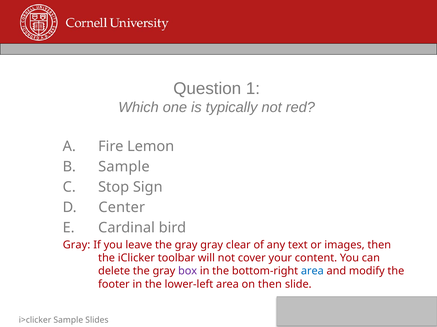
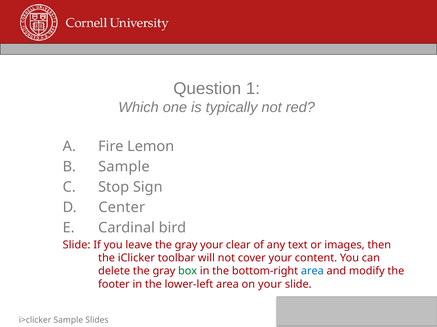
Gray at (77, 245): Gray -> Slide
gray gray: gray -> your
box colour: purple -> green
on then: then -> your
